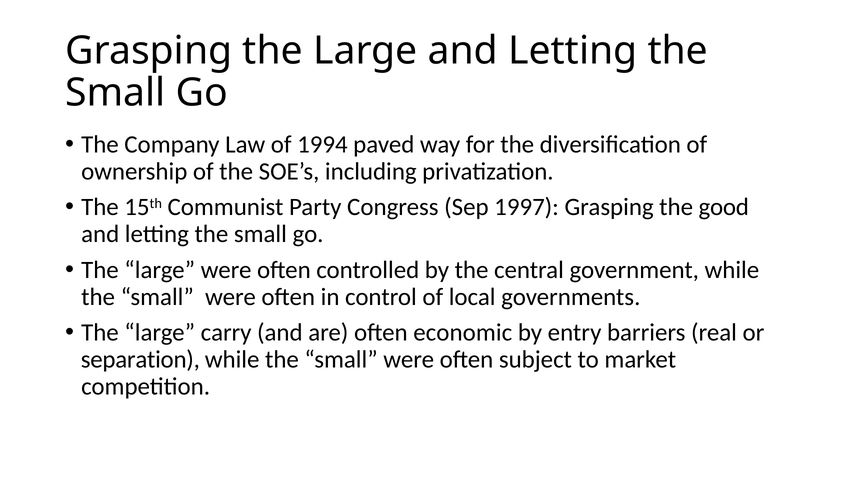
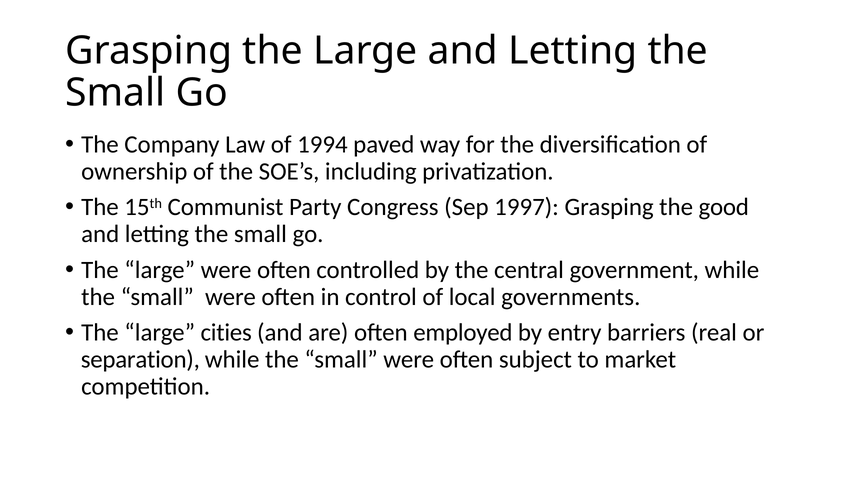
carry: carry -> cities
economic: economic -> employed
